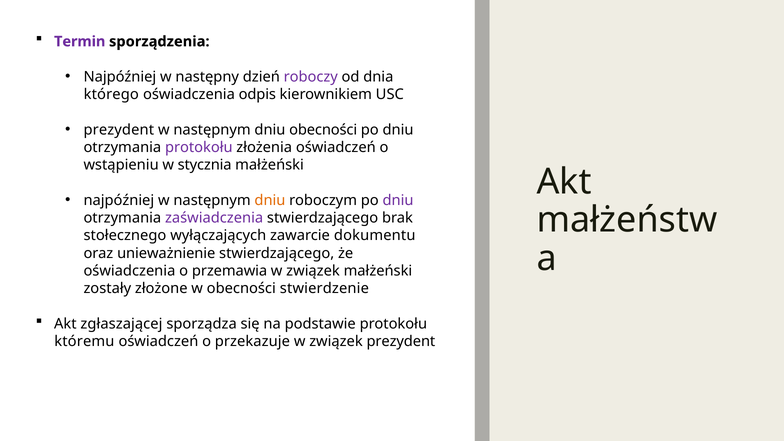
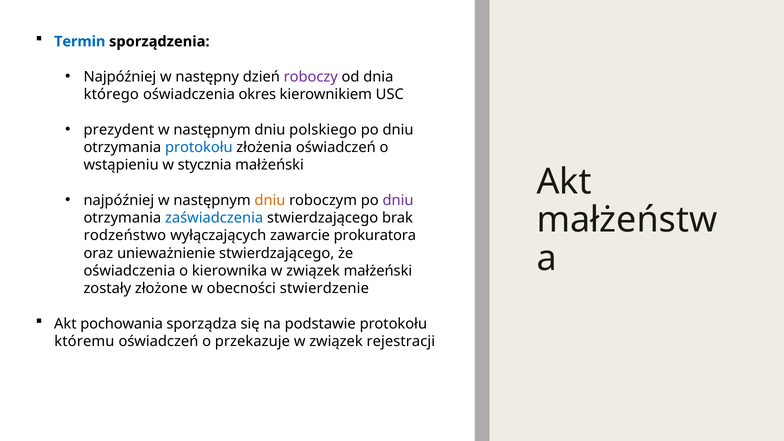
Termin colour: purple -> blue
odpis: odpis -> okres
dniu obecności: obecności -> polskiego
protokołu at (199, 147) colour: purple -> blue
zaświadczenia colour: purple -> blue
stołecznego: stołecznego -> rodzeństwo
dokumentu: dokumentu -> prokuratora
przemawia: przemawia -> kierownika
zgłaszającej: zgłaszającej -> pochowania
związek prezydent: prezydent -> rejestracji
